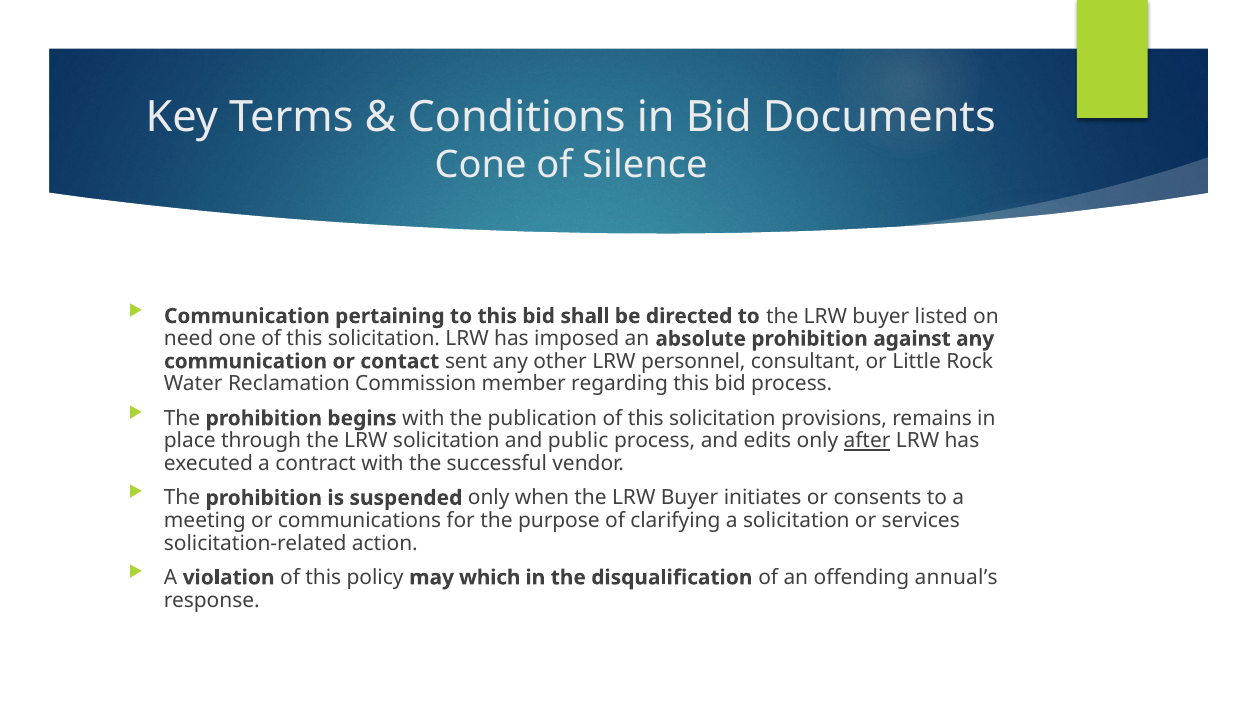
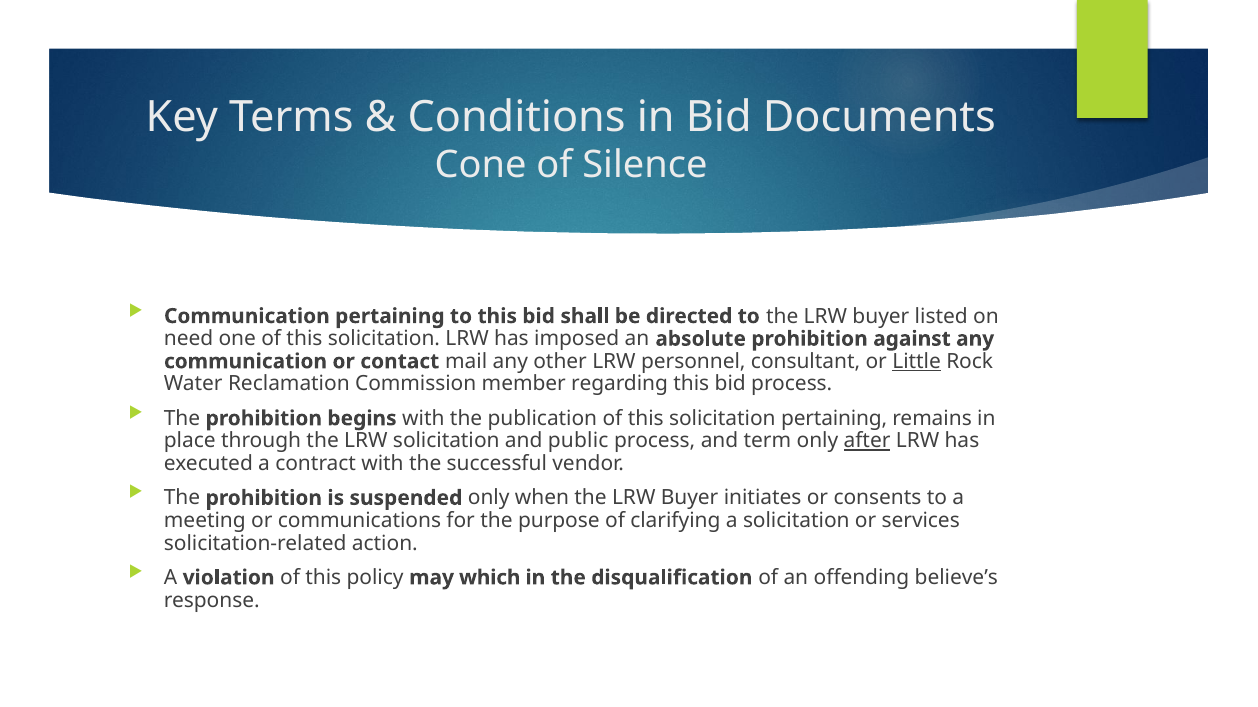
sent: sent -> mail
Little underline: none -> present
solicitation provisions: provisions -> pertaining
edits: edits -> term
annual’s: annual’s -> believe’s
